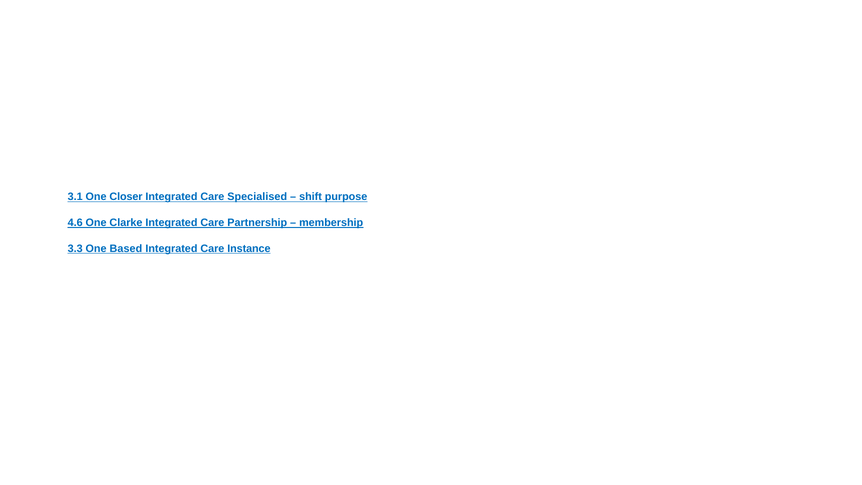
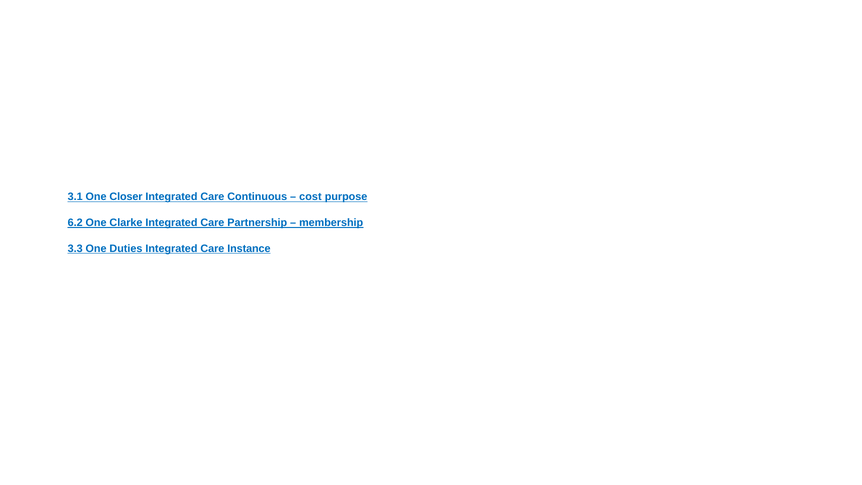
Specialised: Specialised -> Continuous
shift: shift -> cost
4.6: 4.6 -> 6.2
Based: Based -> Duties
